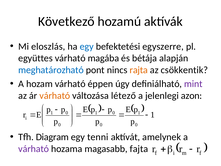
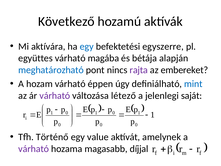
eloszlás: eloszlás -> aktívára
rajta colour: orange -> purple
csökkentik: csökkentik -> embereket
mint colour: purple -> blue
várható at (55, 95) colour: orange -> purple
azon: azon -> saját
Diagram: Diagram -> Történő
tenni: tenni -> value
fajta: fajta -> díjjal
